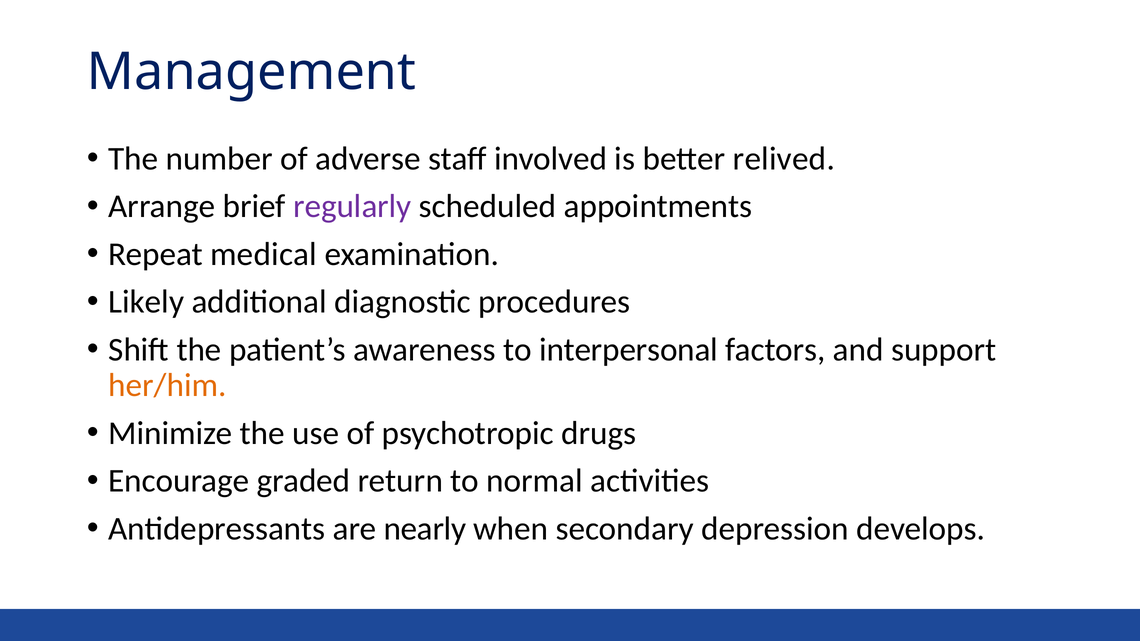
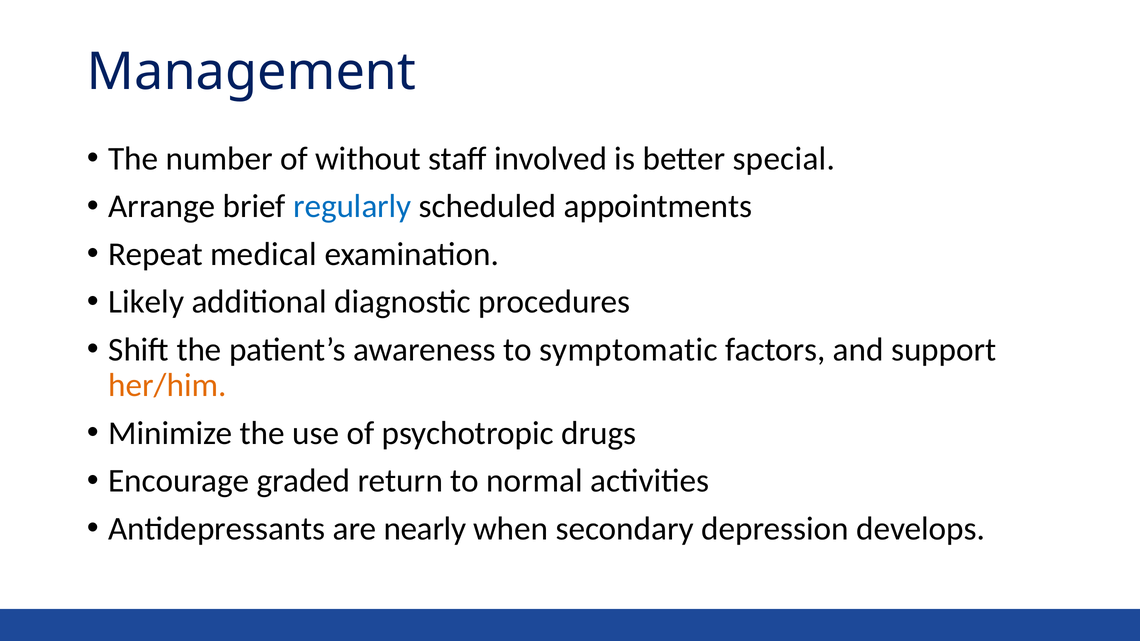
adverse: adverse -> without
relived: relived -> special
regularly colour: purple -> blue
interpersonal: interpersonal -> symptomatic
